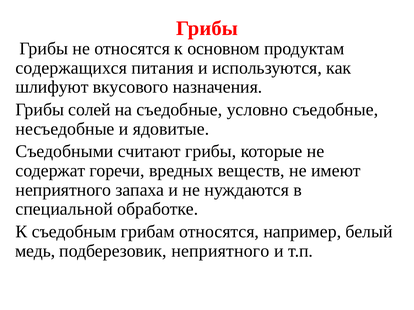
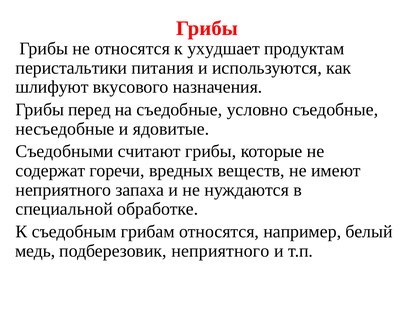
основном: основном -> ухудшает
содержащихся: содержащихся -> перистальтики
солей: солей -> перед
